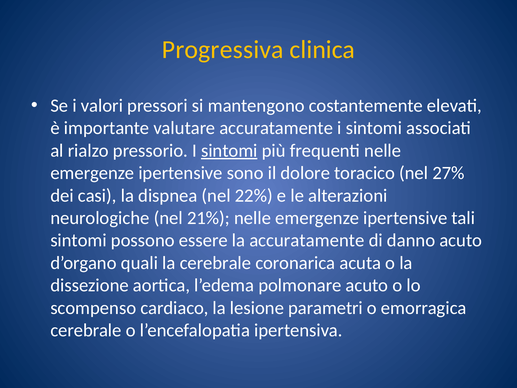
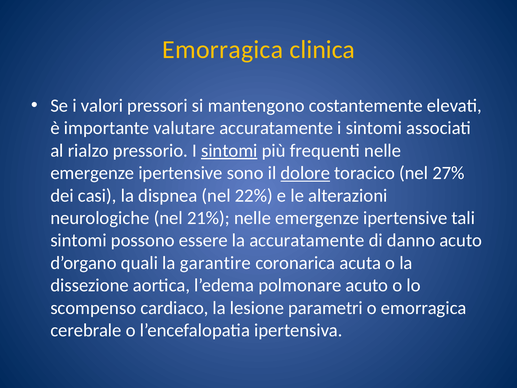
Progressiva at (223, 50): Progressiva -> Emorragica
dolore underline: none -> present
la cerebrale: cerebrale -> garantire
